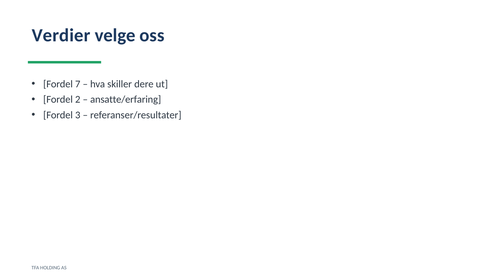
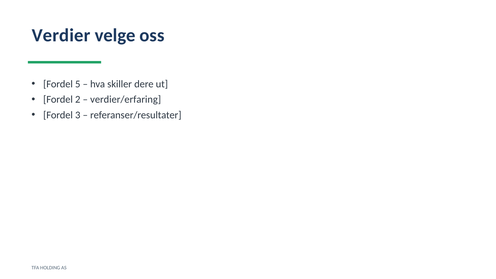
7: 7 -> 5
ansatte/erfaring: ansatte/erfaring -> verdier/erfaring
